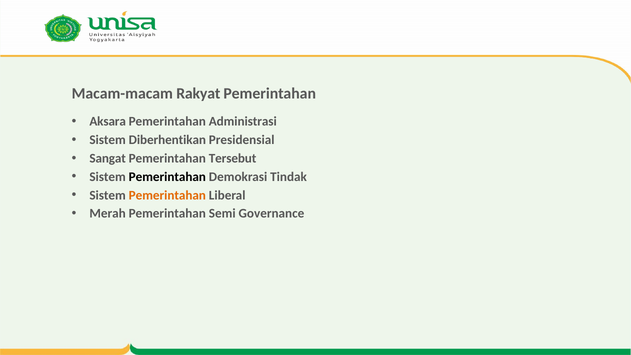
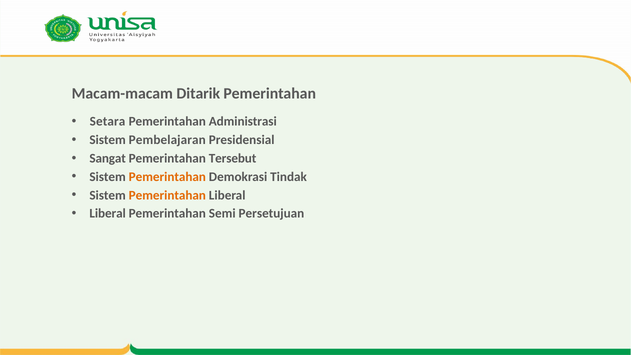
Rakyat: Rakyat -> Ditarik
Aksara: Aksara -> Setara
Diberhentikan: Diberhentikan -> Pembelajaran
Pemerintahan at (167, 177) colour: black -> orange
Merah at (108, 214): Merah -> Liberal
Governance: Governance -> Persetujuan
